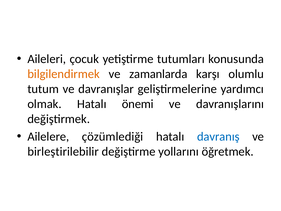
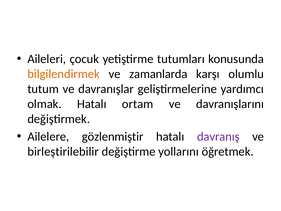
önemi: önemi -> ortam
çözümlediği: çözümlediği -> gözlenmiştir
davranış colour: blue -> purple
